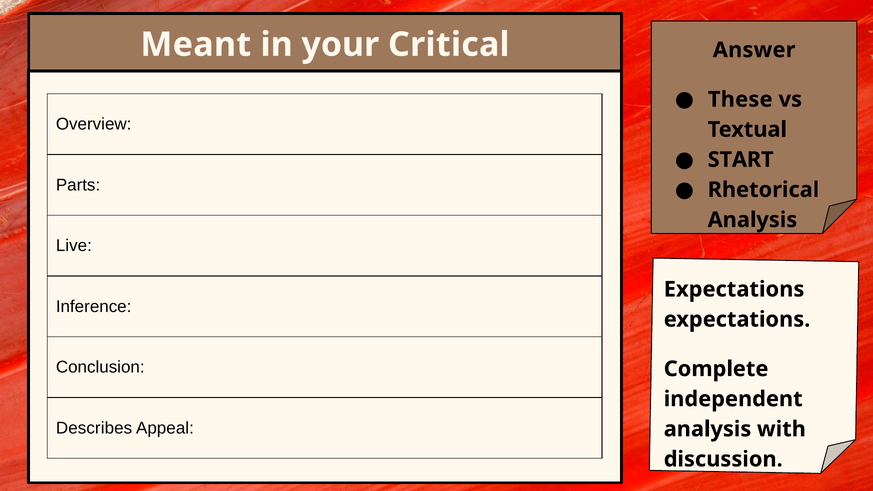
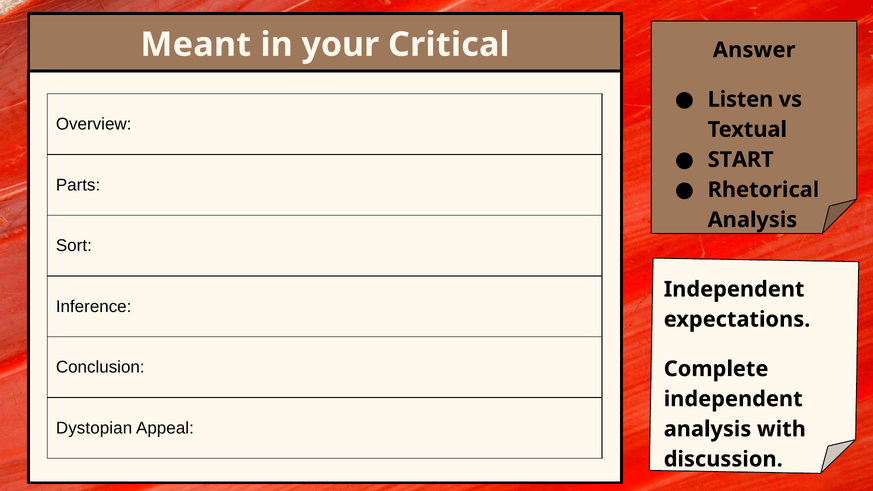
These: These -> Listen
Live: Live -> Sort
Expectations at (734, 289): Expectations -> Independent
Describes: Describes -> Dystopian
